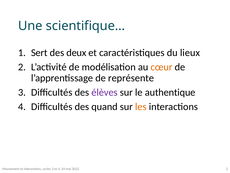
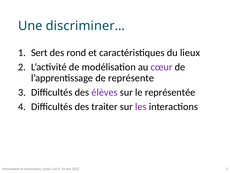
scientifique…: scientifique… -> discriminer…
deux: deux -> rond
cœur colour: orange -> purple
authentique: authentique -> représentée
quand: quand -> traiter
les colour: orange -> purple
